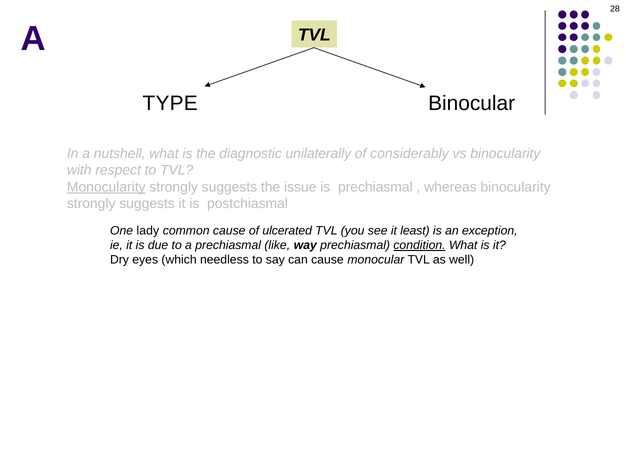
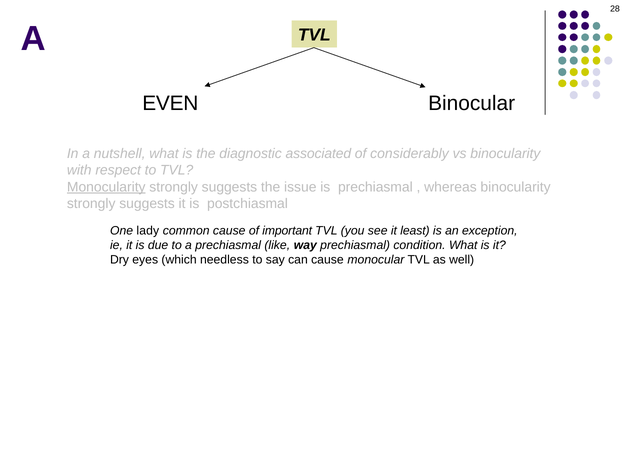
TYPE: TYPE -> EVEN
unilaterally: unilaterally -> associated
ulcerated: ulcerated -> important
condition underline: present -> none
